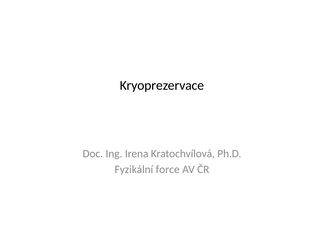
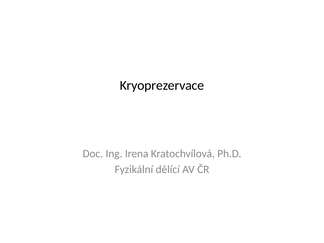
force: force -> dělící
